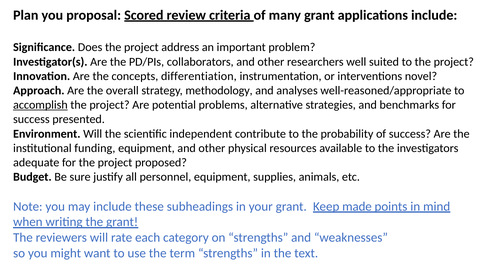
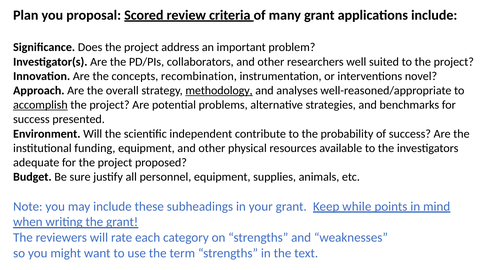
differentiation: differentiation -> recombination
methodology underline: none -> present
made: made -> while
